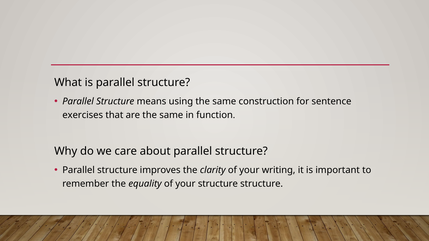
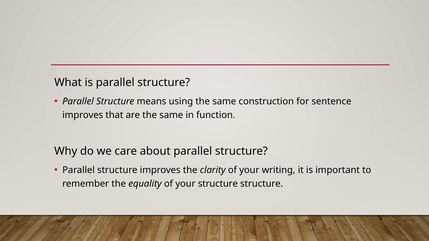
exercises at (83, 115): exercises -> improves
